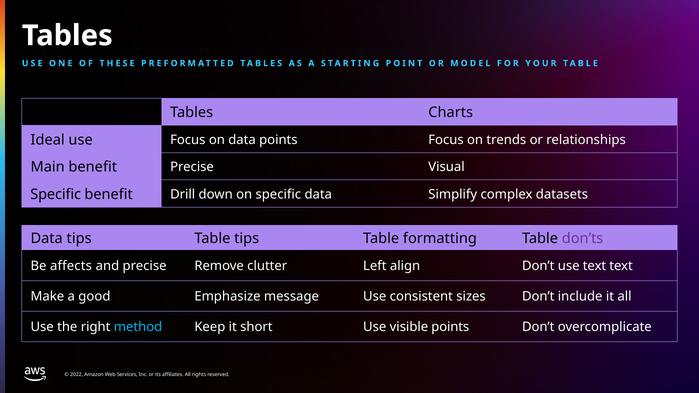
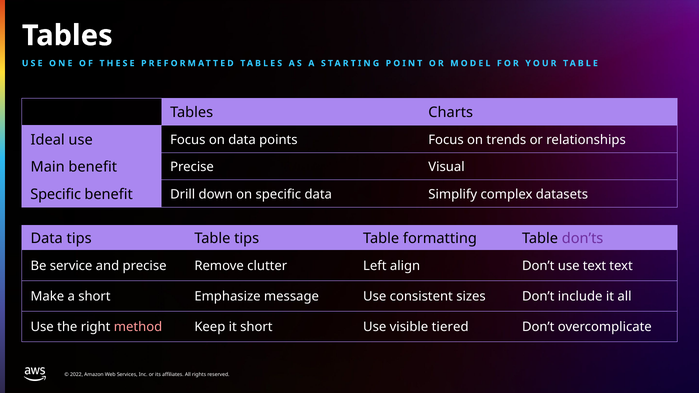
affects: affects -> service
a good: good -> short
method colour: light blue -> pink
visible points: points -> tiered
